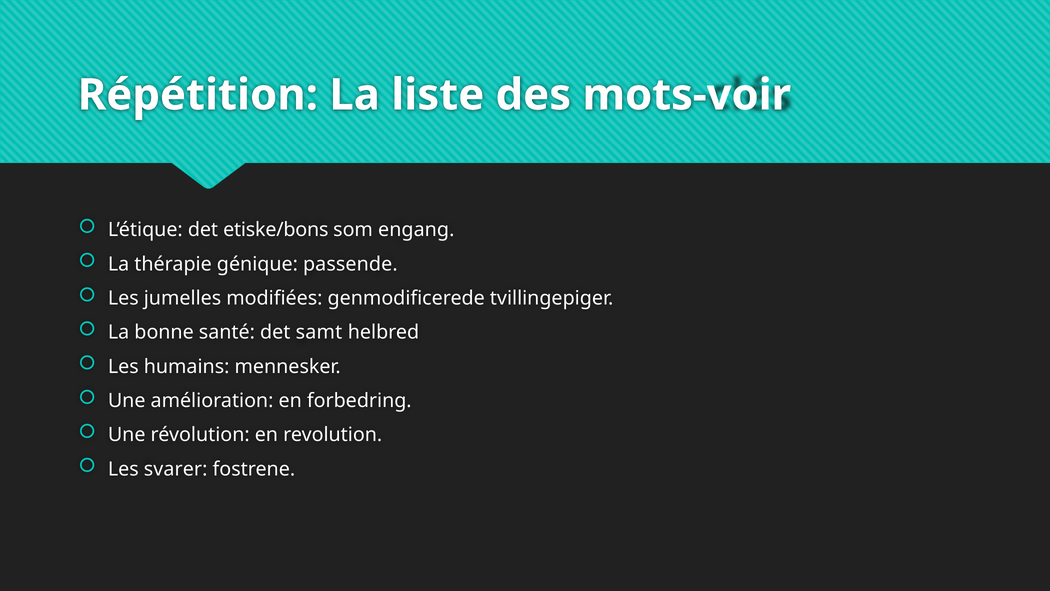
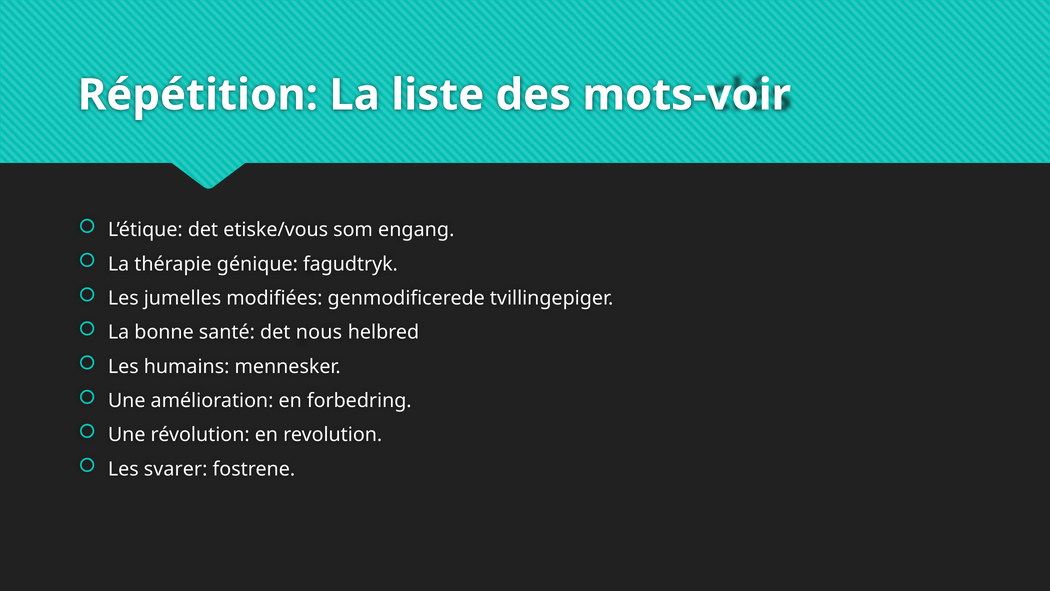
etiske/bons: etiske/bons -> etiske/vous
passende: passende -> fagudtryk
samt: samt -> nous
